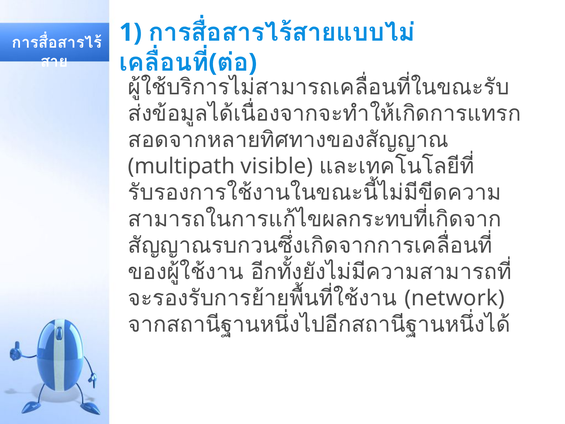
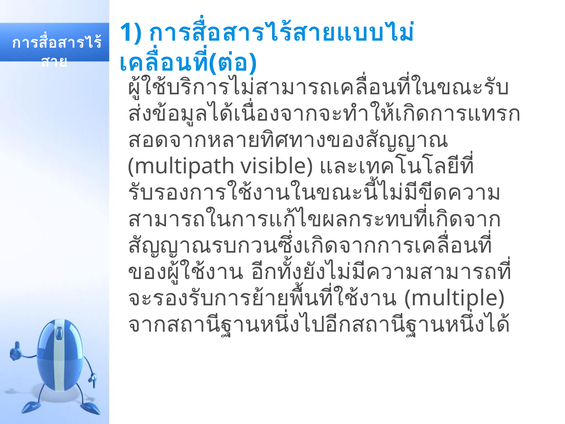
network: network -> multiple
